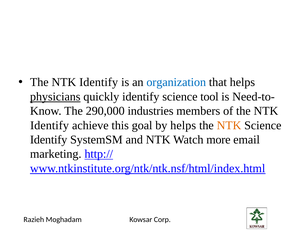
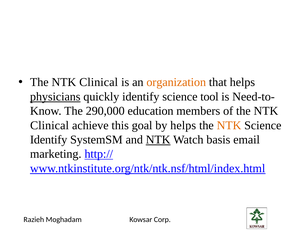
Identify at (99, 82): Identify -> Clinical
organization colour: blue -> orange
industries: industries -> education
Identify at (50, 125): Identify -> Clinical
NTK at (158, 140) underline: none -> present
more: more -> basis
